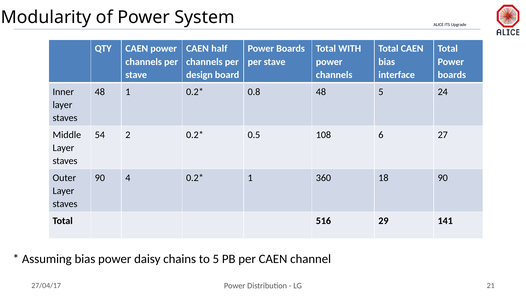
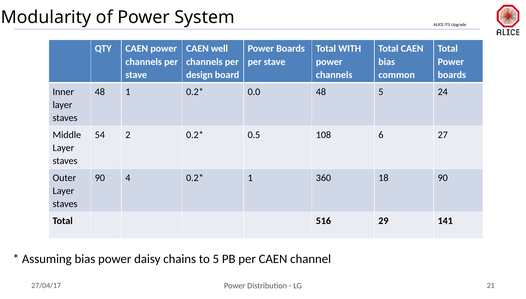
half: half -> well
interface: interface -> common
0.8: 0.8 -> 0.0
